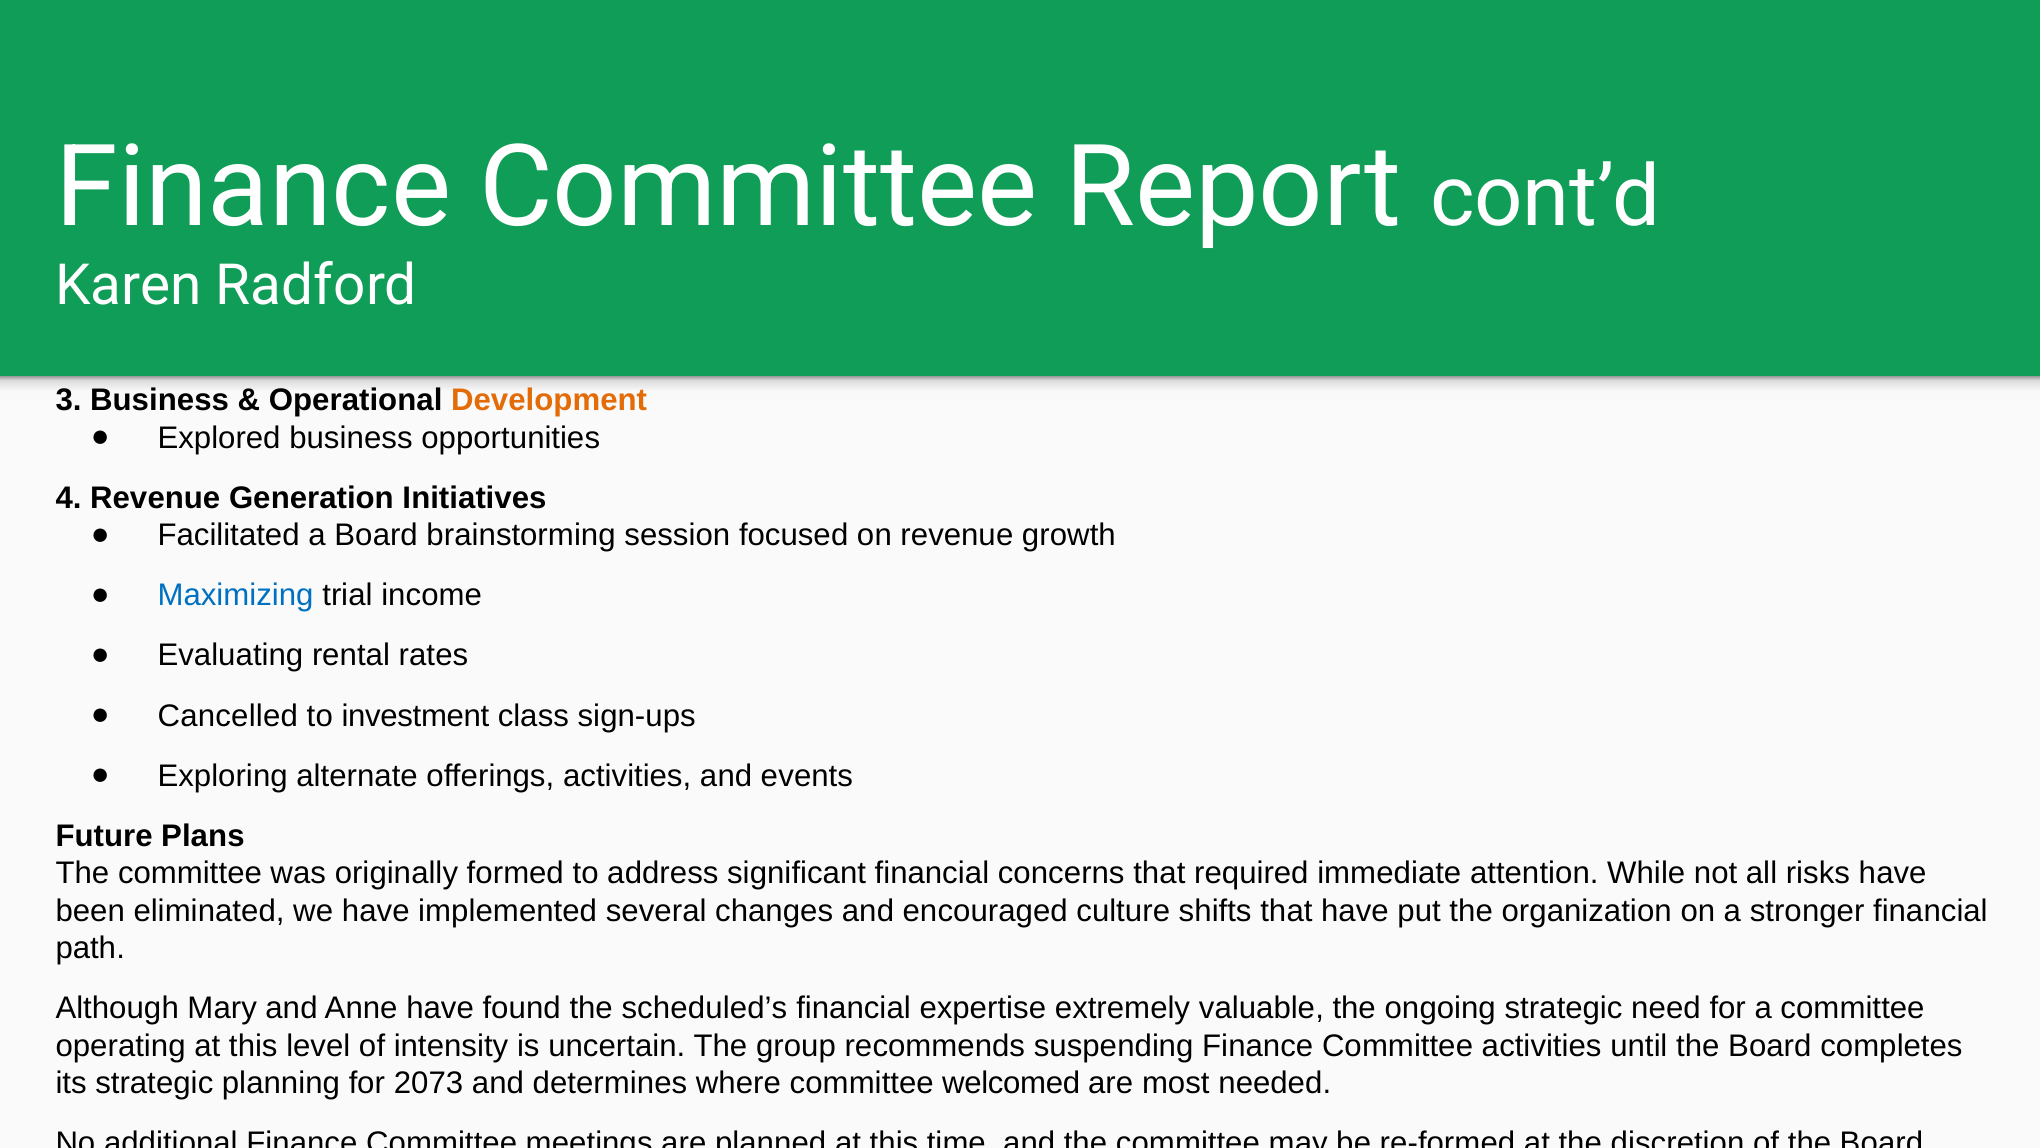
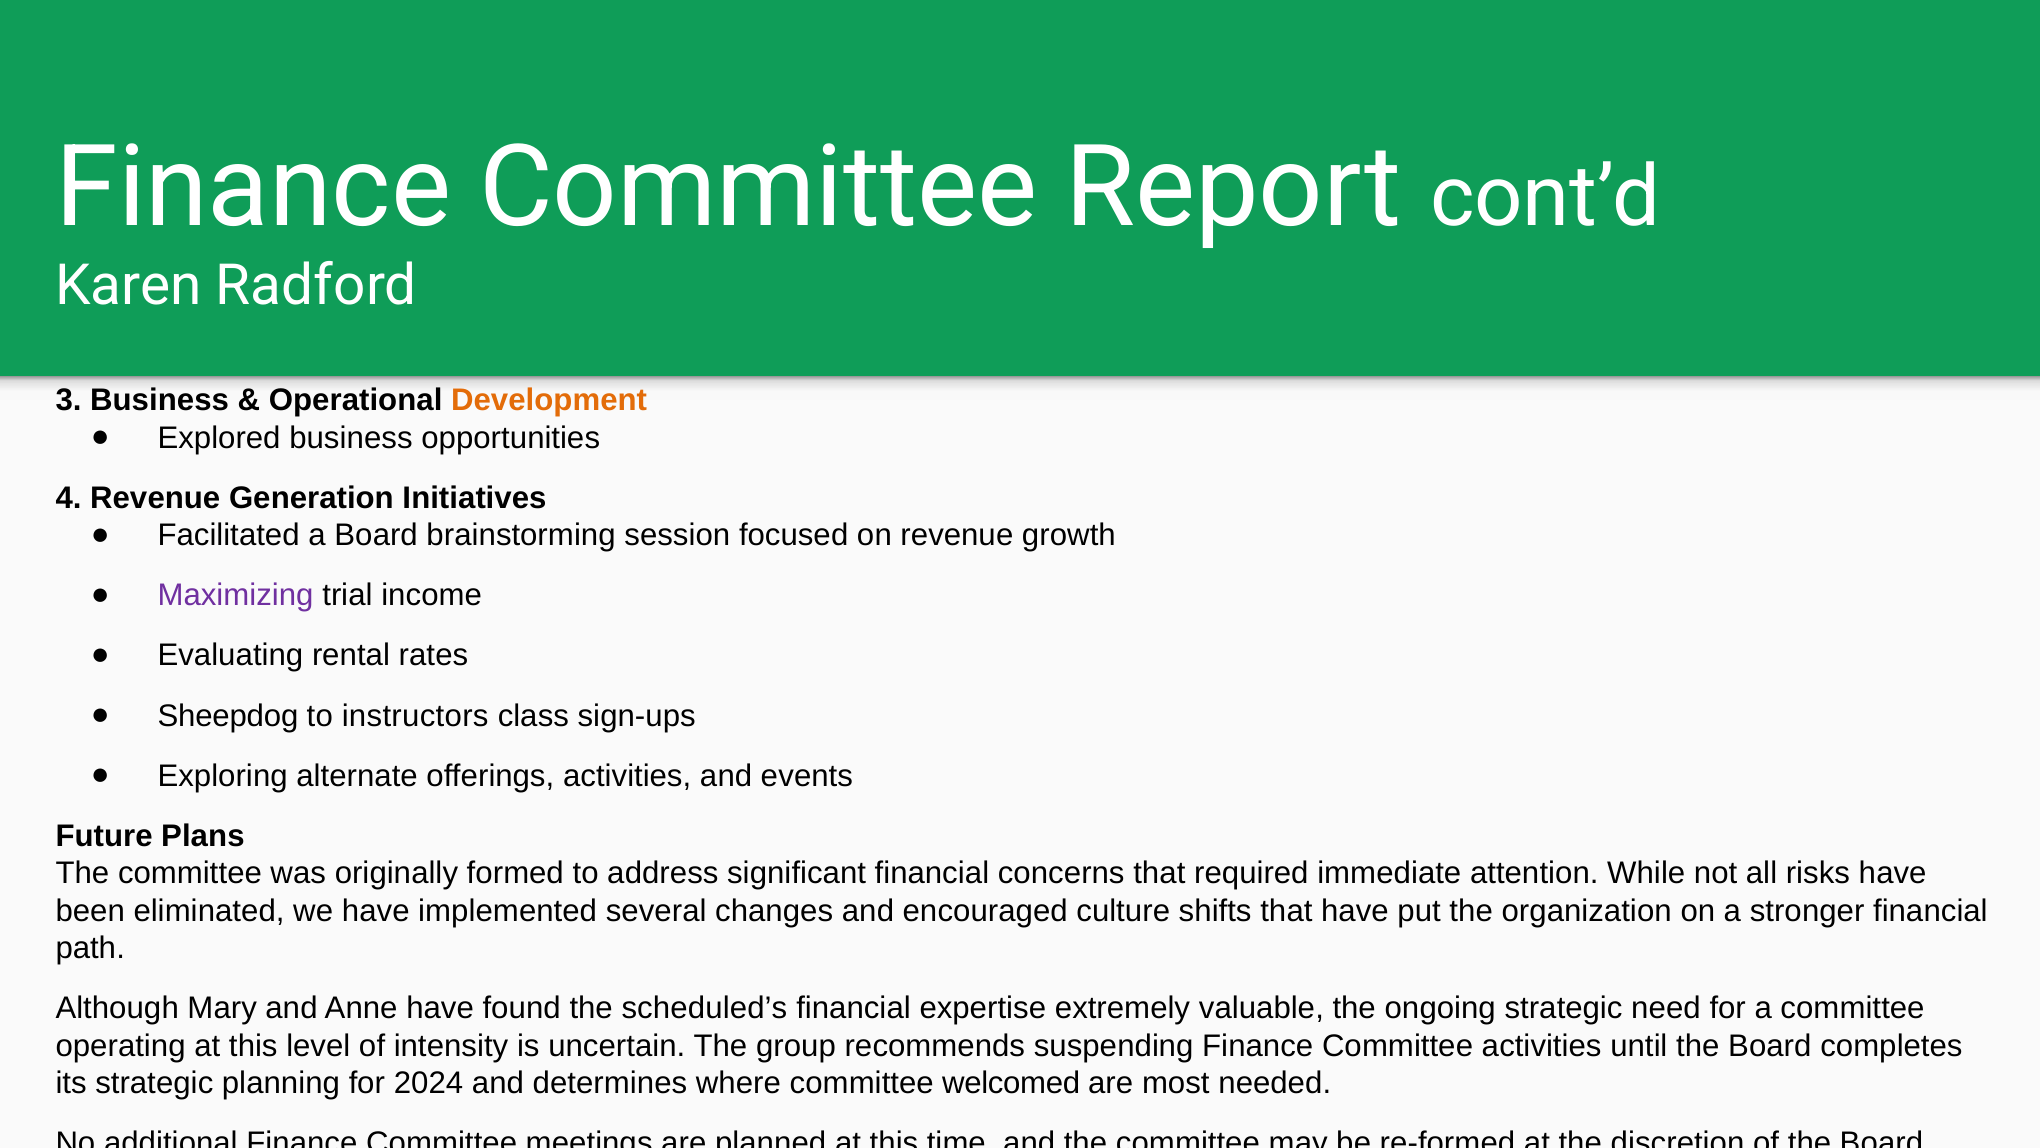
Maximizing colour: blue -> purple
Cancelled: Cancelled -> Sheepdog
investment: investment -> instructors
2073: 2073 -> 2024
